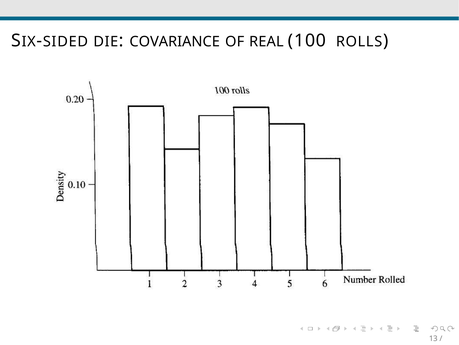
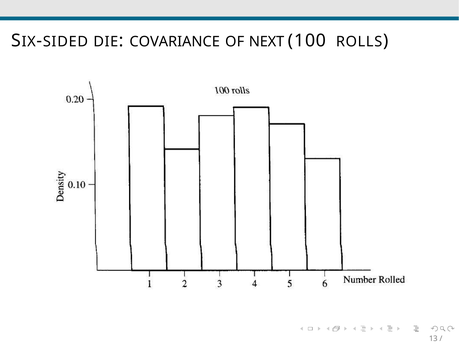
REAL: REAL -> NEXT
